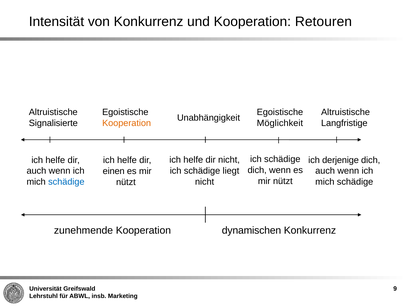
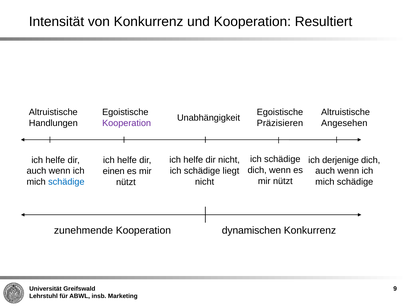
Retouren: Retouren -> Resultiert
Signalisierte: Signalisierte -> Handlungen
Kooperation at (127, 123) colour: orange -> purple
Möglichkeit: Möglichkeit -> Präzisieren
Langfristige: Langfristige -> Angesehen
